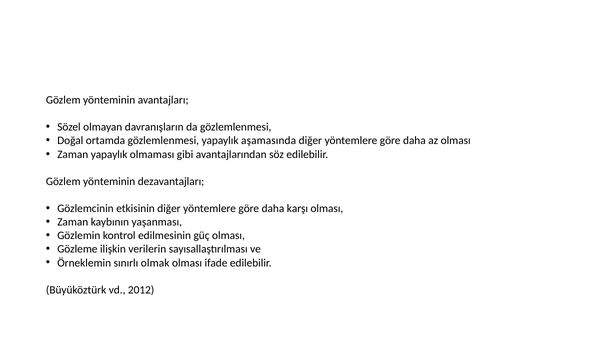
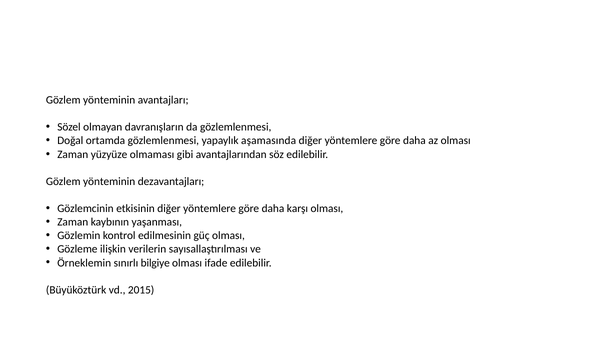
Zaman yapaylık: yapaylık -> yüzyüze
olmak: olmak -> bilgiye
2012: 2012 -> 2015
